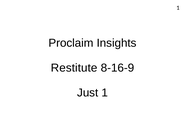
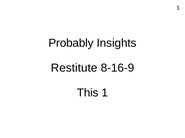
Proclaim: Proclaim -> Probably
Just: Just -> This
